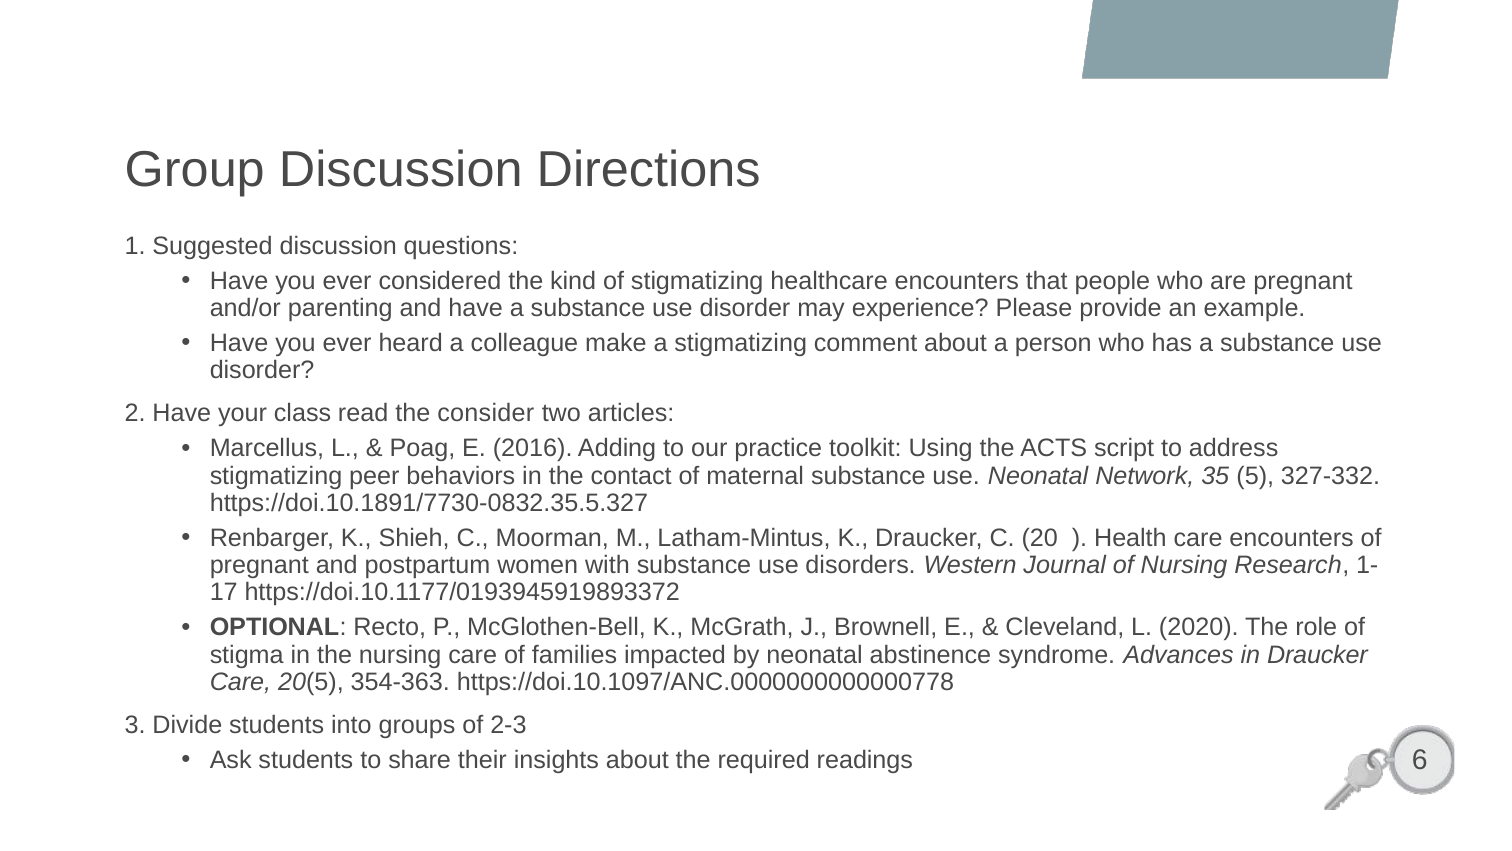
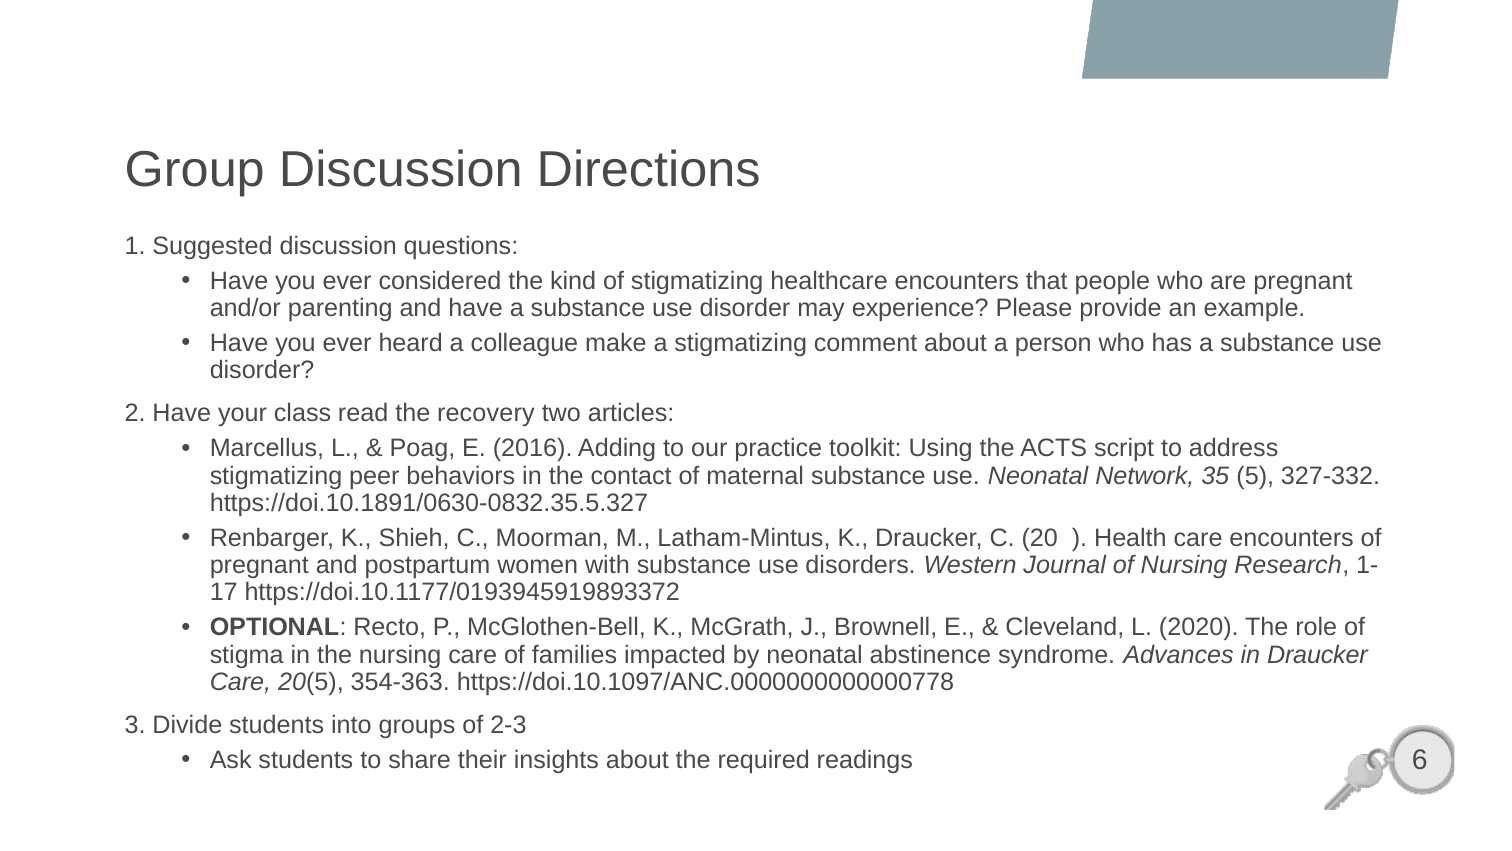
consider: consider -> recovery
https://doi.10.1891/7730-0832.35.5.327: https://doi.10.1891/7730-0832.35.5.327 -> https://doi.10.1891/0630-0832.35.5.327
